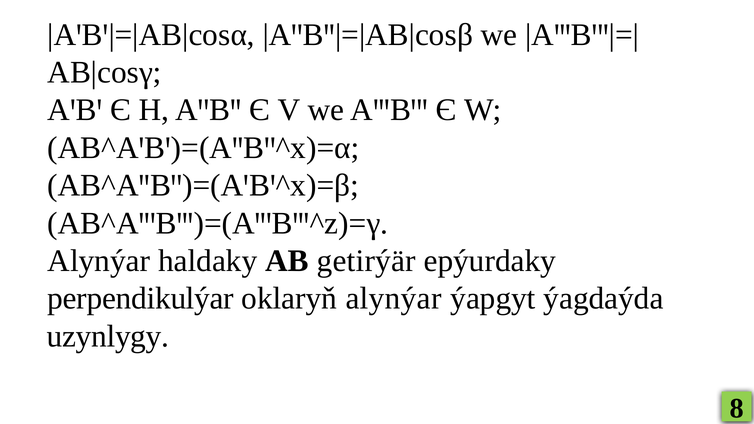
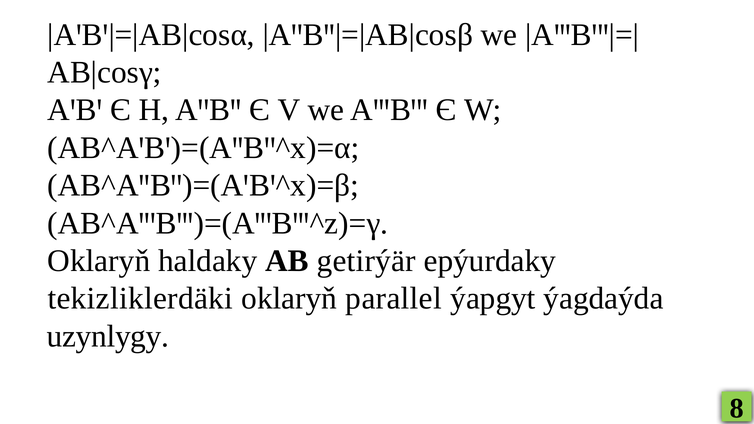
Alynýar at (99, 261): Alynýar -> Oklaryň
perpendikulýar: perpendikulýar -> tekizliklerdäki
oklaryň alynýar: alynýar -> parallel
